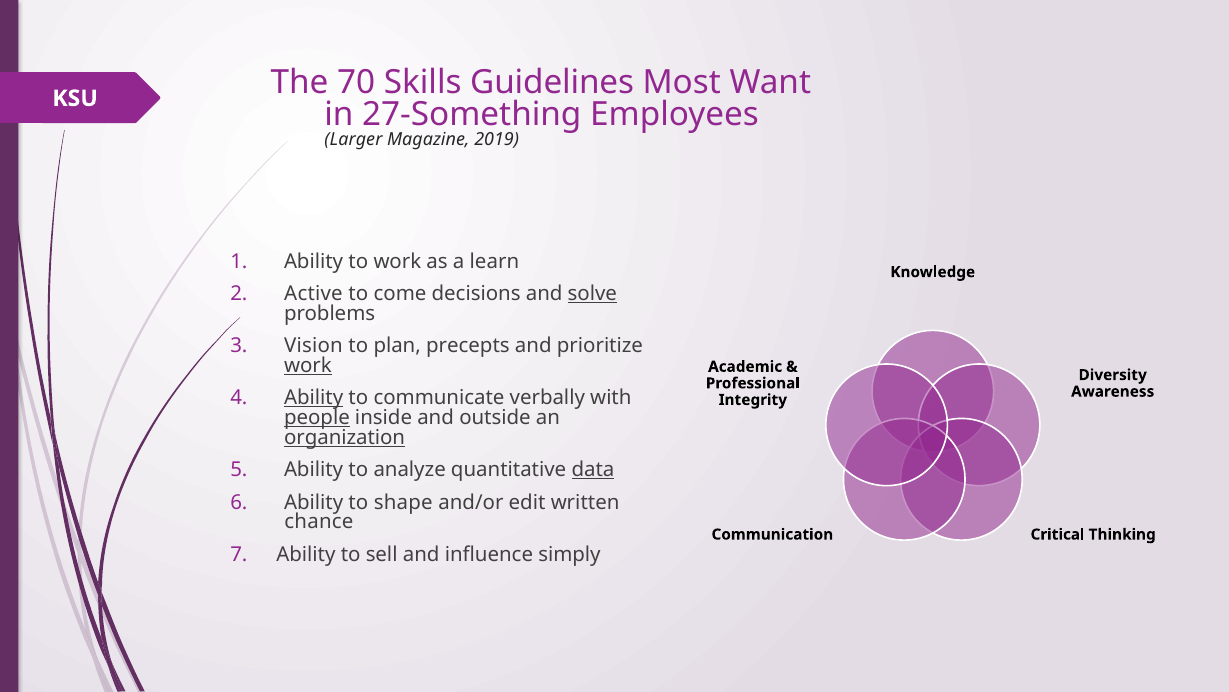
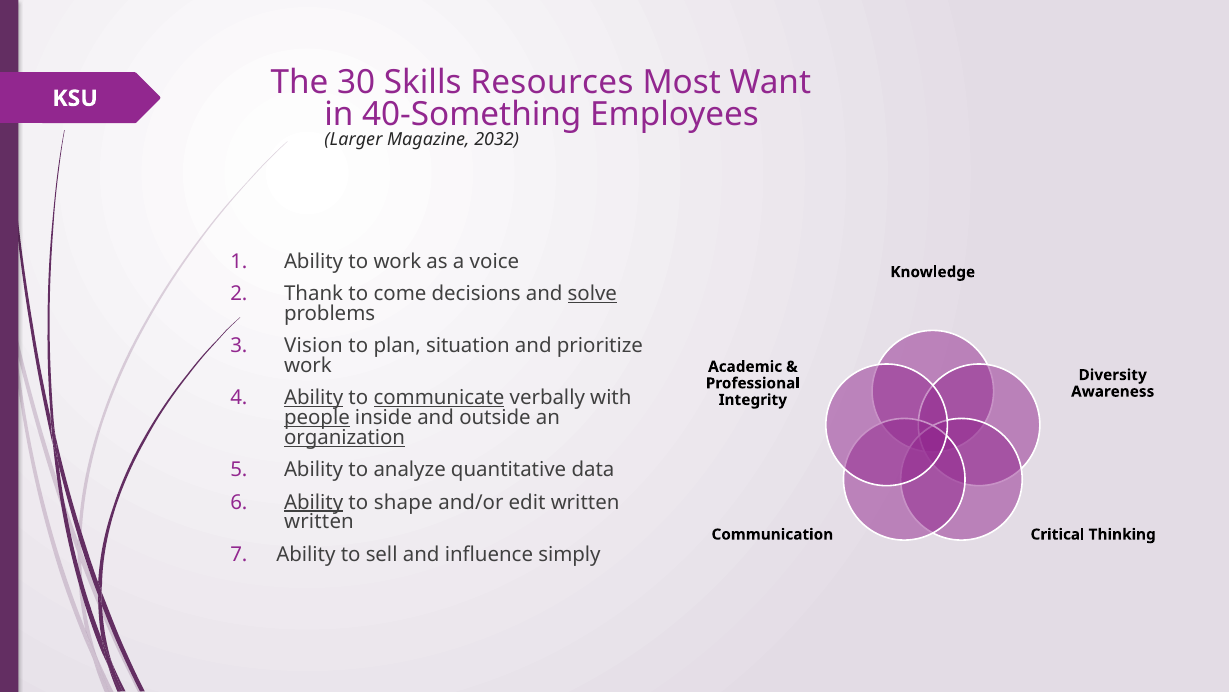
70: 70 -> 30
Guidelines: Guidelines -> Resources
27-Something: 27-Something -> 40-Something
2019: 2019 -> 2032
learn: learn -> voice
Active: Active -> Thank
precepts: precepts -> situation
work at (308, 365) underline: present -> none
communicate underline: none -> present
data underline: present -> none
Ability at (314, 502) underline: none -> present
chance at (319, 521): chance -> written
